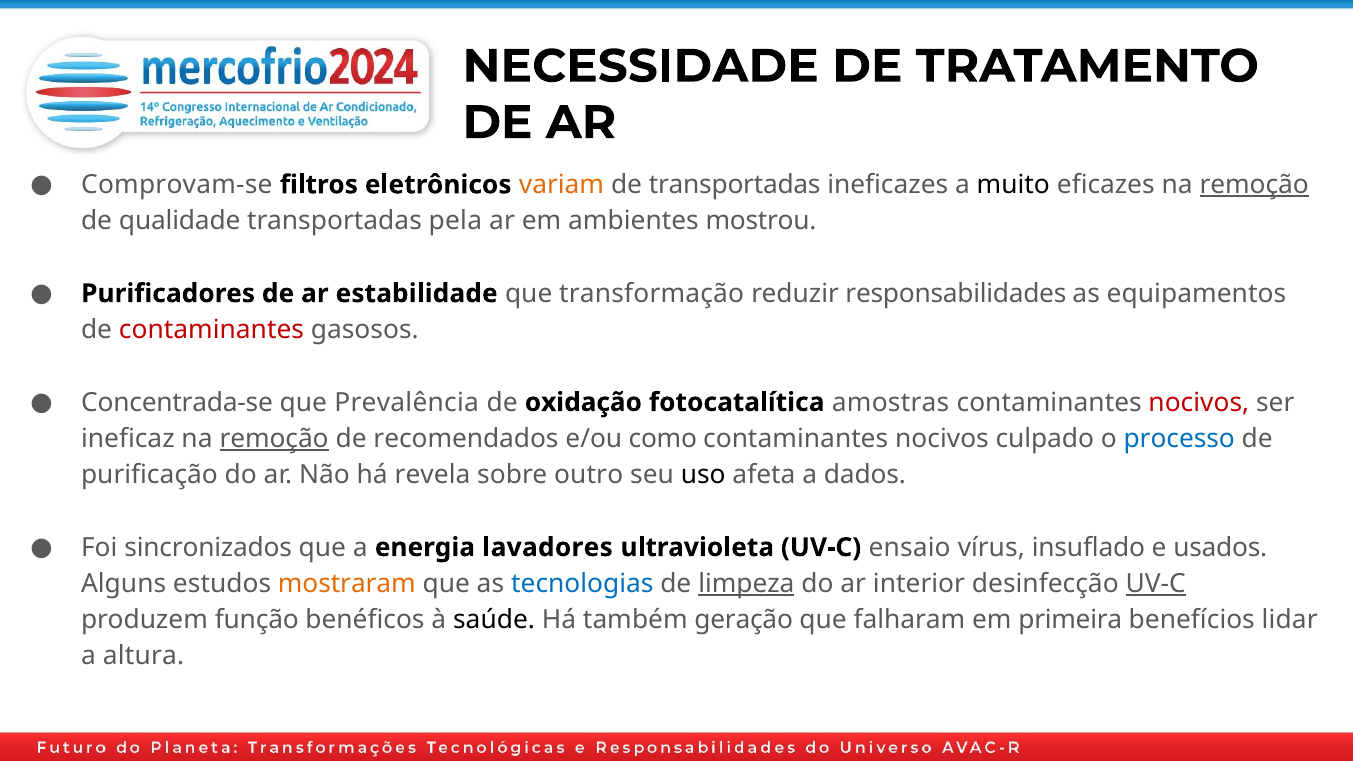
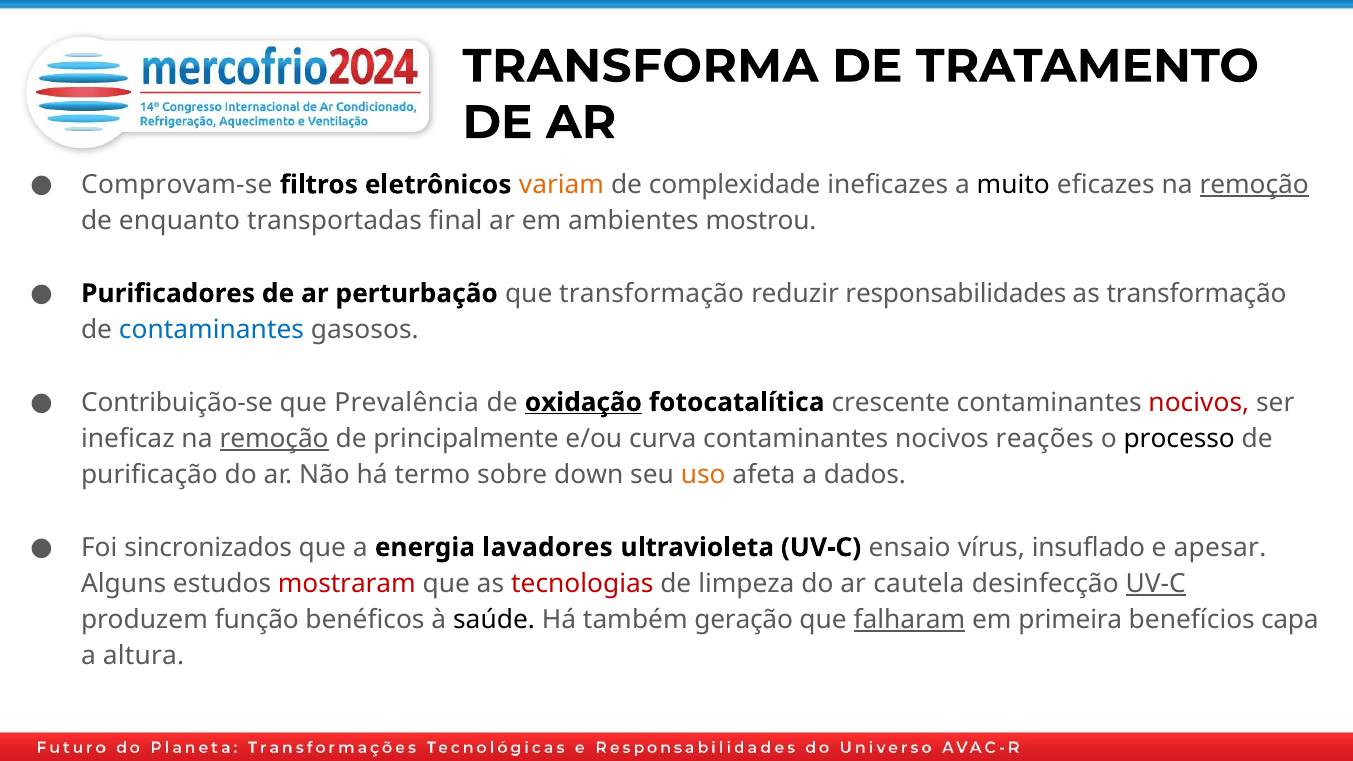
NECESSIDADE: NECESSIDADE -> TRANSFORMA
de transportadas: transportadas -> complexidade
qualidade: qualidade -> enquanto
pela: pela -> final
estabilidade: estabilidade -> perturbação
as equipamentos: equipamentos -> transformação
contaminantes at (211, 330) colour: red -> blue
Concentrada-se: Concentrada-se -> Contribuição-se
oxidação underline: none -> present
amostras: amostras -> crescente
recomendados: recomendados -> principalmente
como: como -> curva
culpado: culpado -> reações
processo colour: blue -> black
revela: revela -> termo
outro: outro -> down
uso colour: black -> orange
usados: usados -> apesar
mostraram colour: orange -> red
tecnologias colour: blue -> red
limpeza underline: present -> none
interior: interior -> cautela
falharam underline: none -> present
lidar: lidar -> capa
